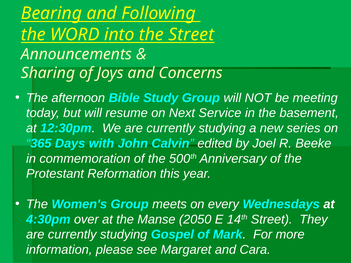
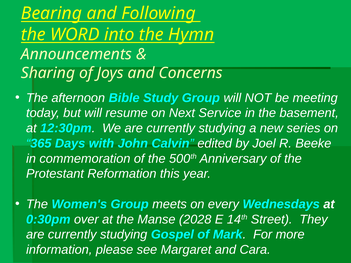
the Street: Street -> Hymn
4:30pm: 4:30pm -> 0:30pm
2050: 2050 -> 2028
